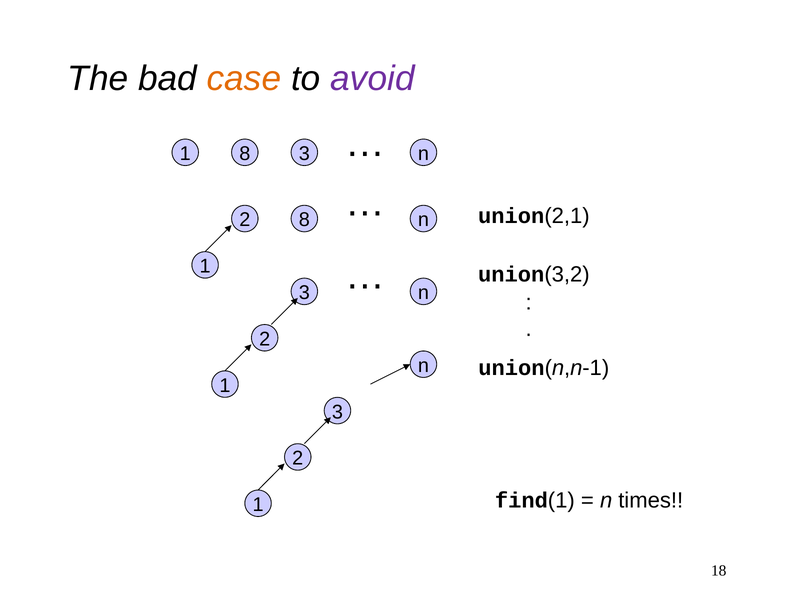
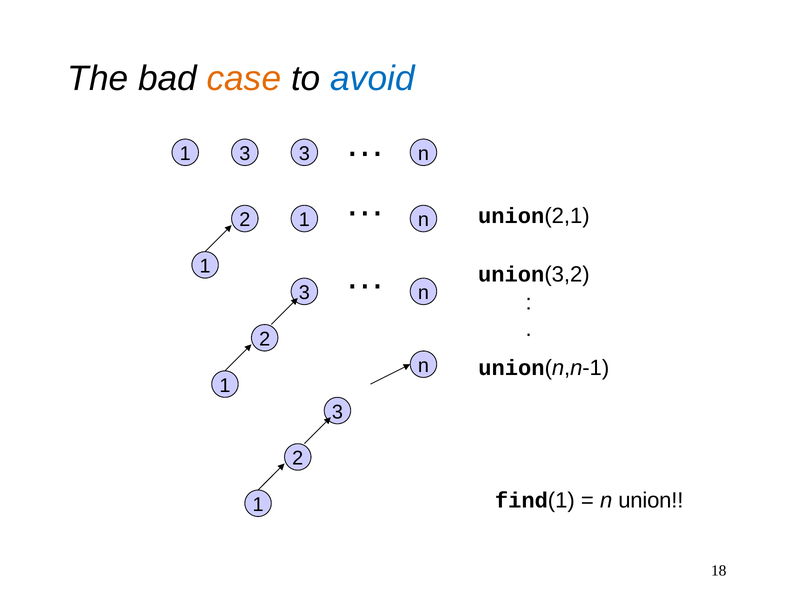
avoid colour: purple -> blue
1 8: 8 -> 3
2 8: 8 -> 1
times: times -> union
